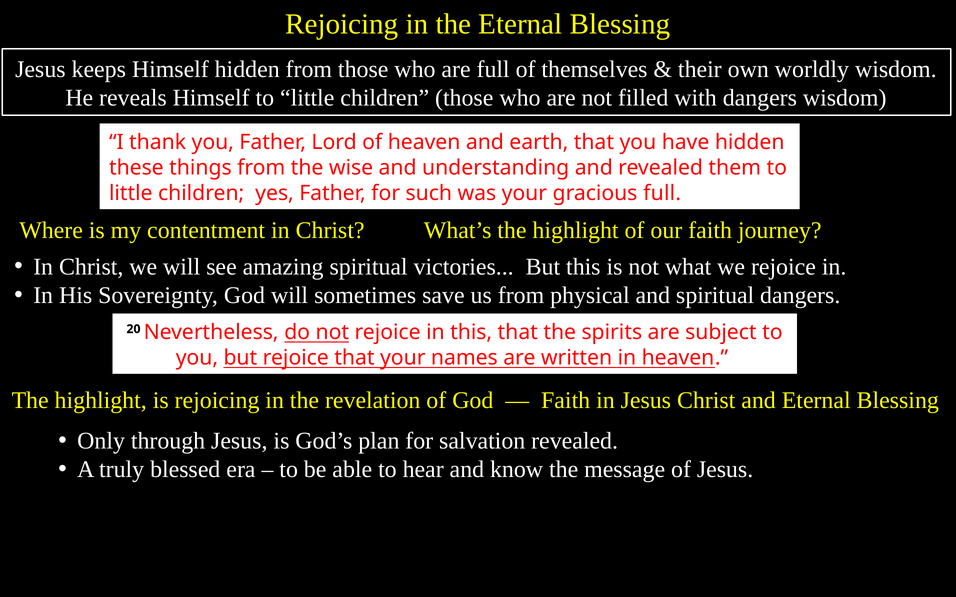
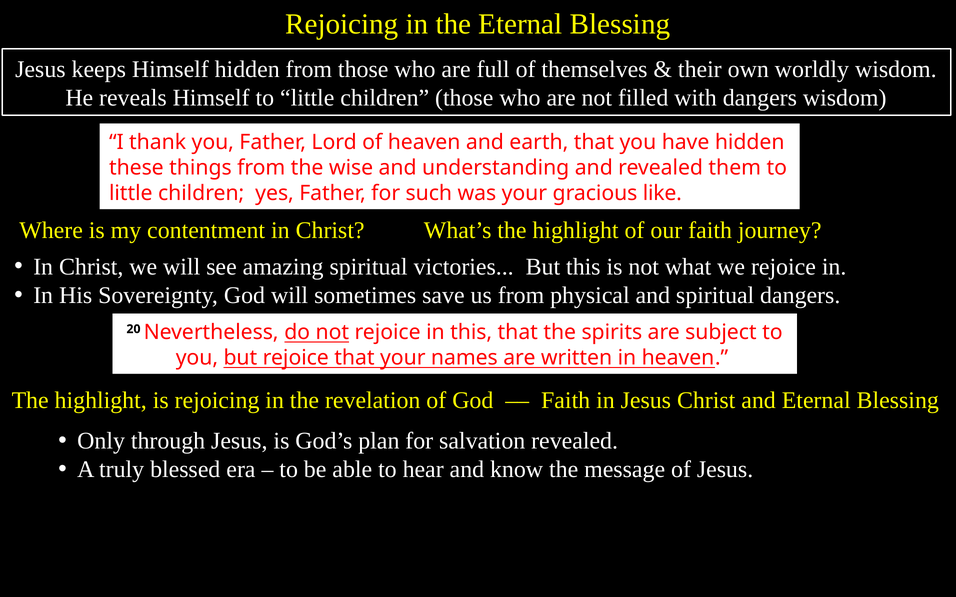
gracious full: full -> like
